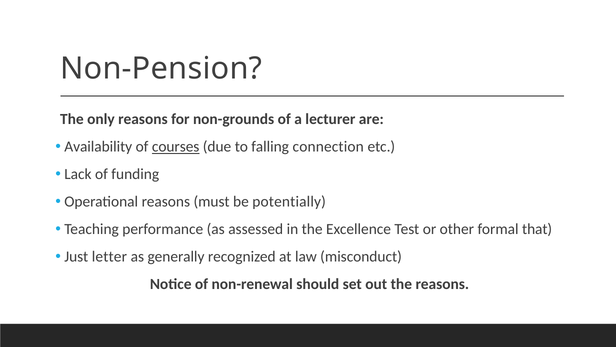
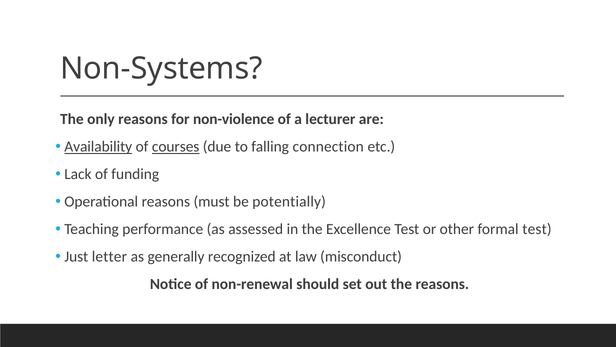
Non-Pension: Non-Pension -> Non-Systems
non-grounds: non-grounds -> non-violence
Availability underline: none -> present
formal that: that -> test
